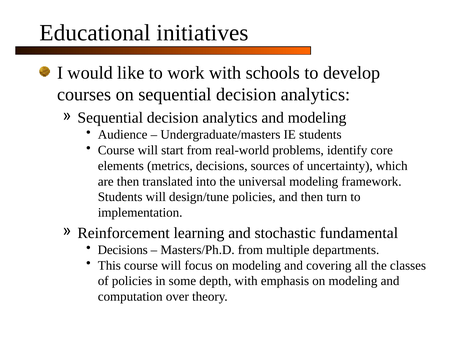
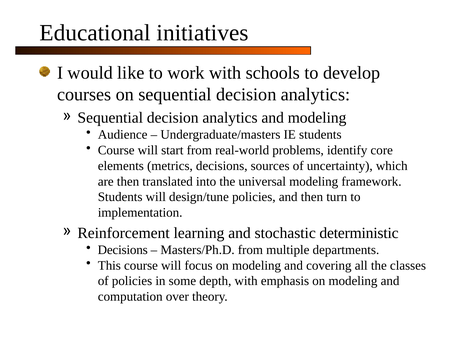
fundamental: fundamental -> deterministic
